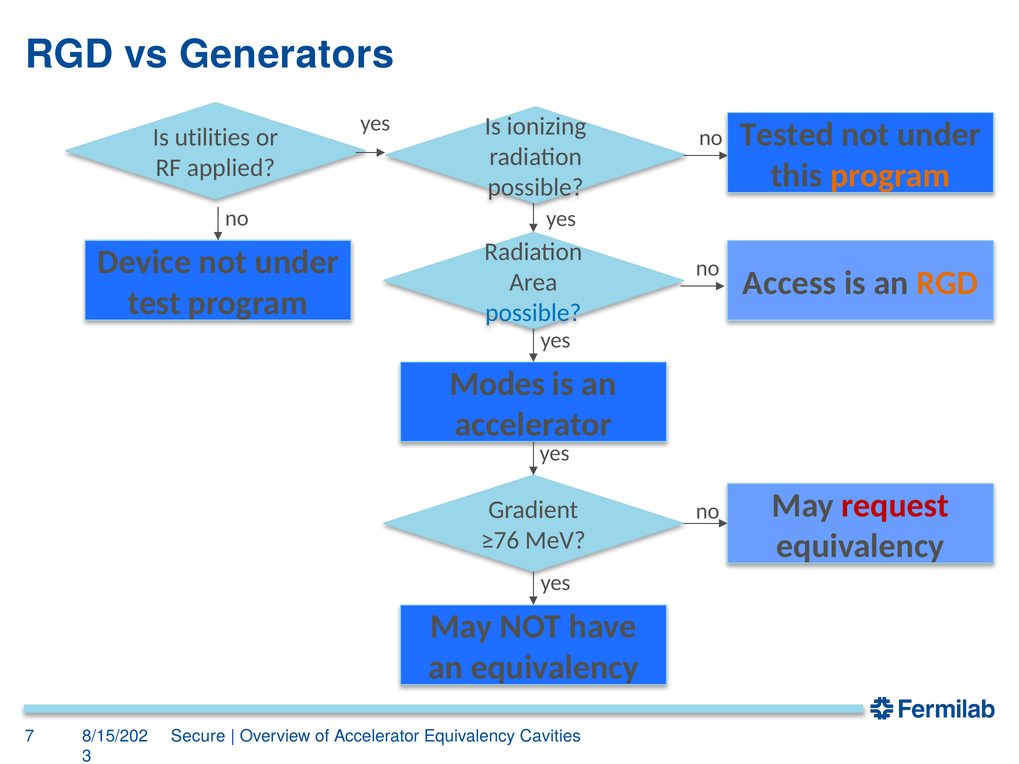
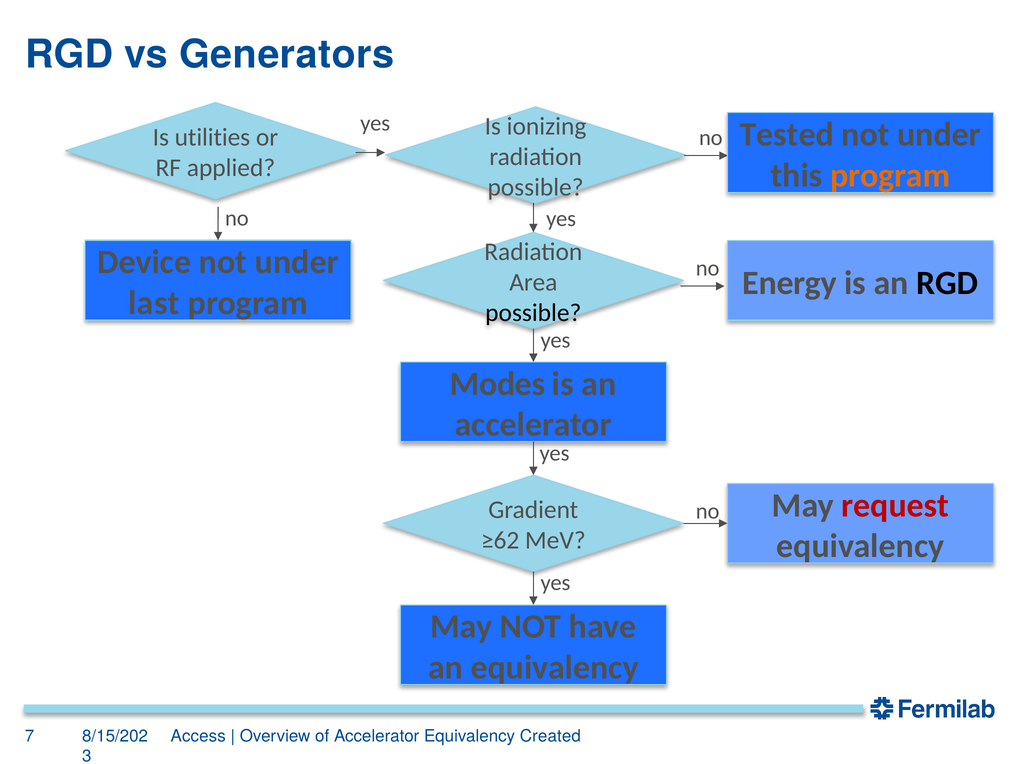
Access: Access -> Energy
RGD at (947, 283) colour: orange -> black
test: test -> last
possible at (533, 313) colour: blue -> black
≥76: ≥76 -> ≥62
Secure: Secure -> Access
Cavities: Cavities -> Created
